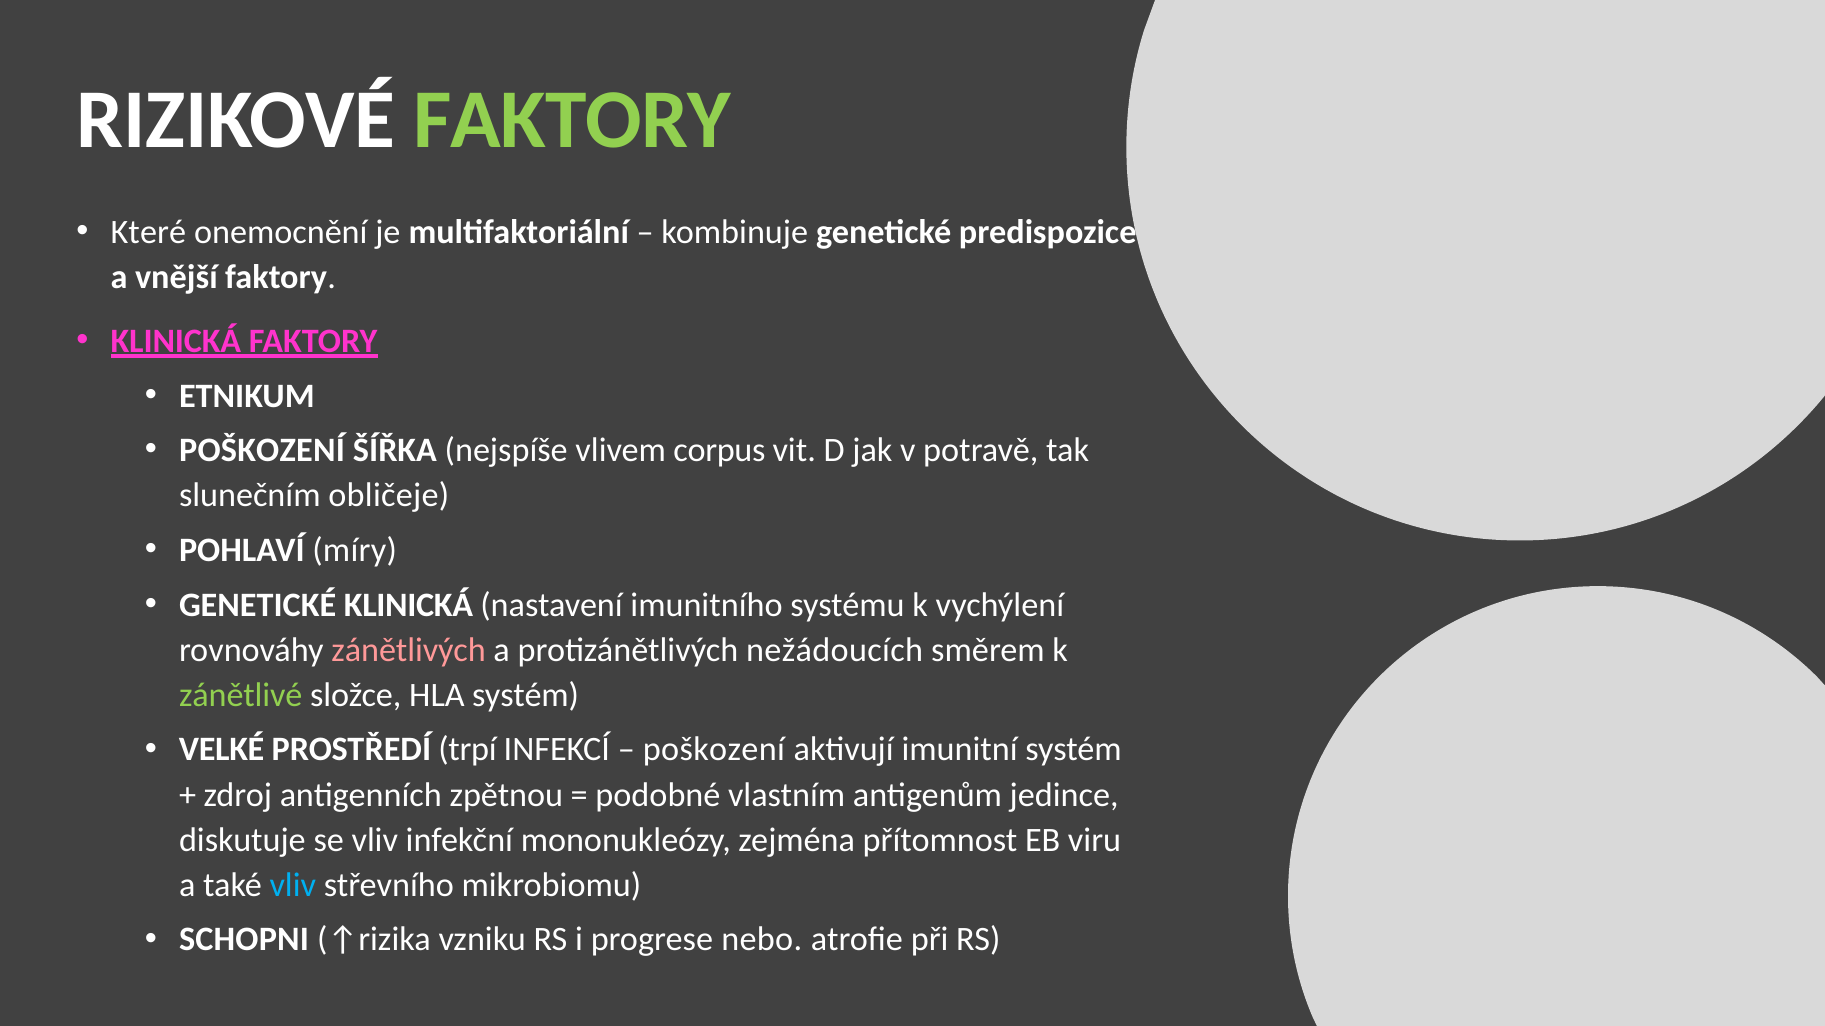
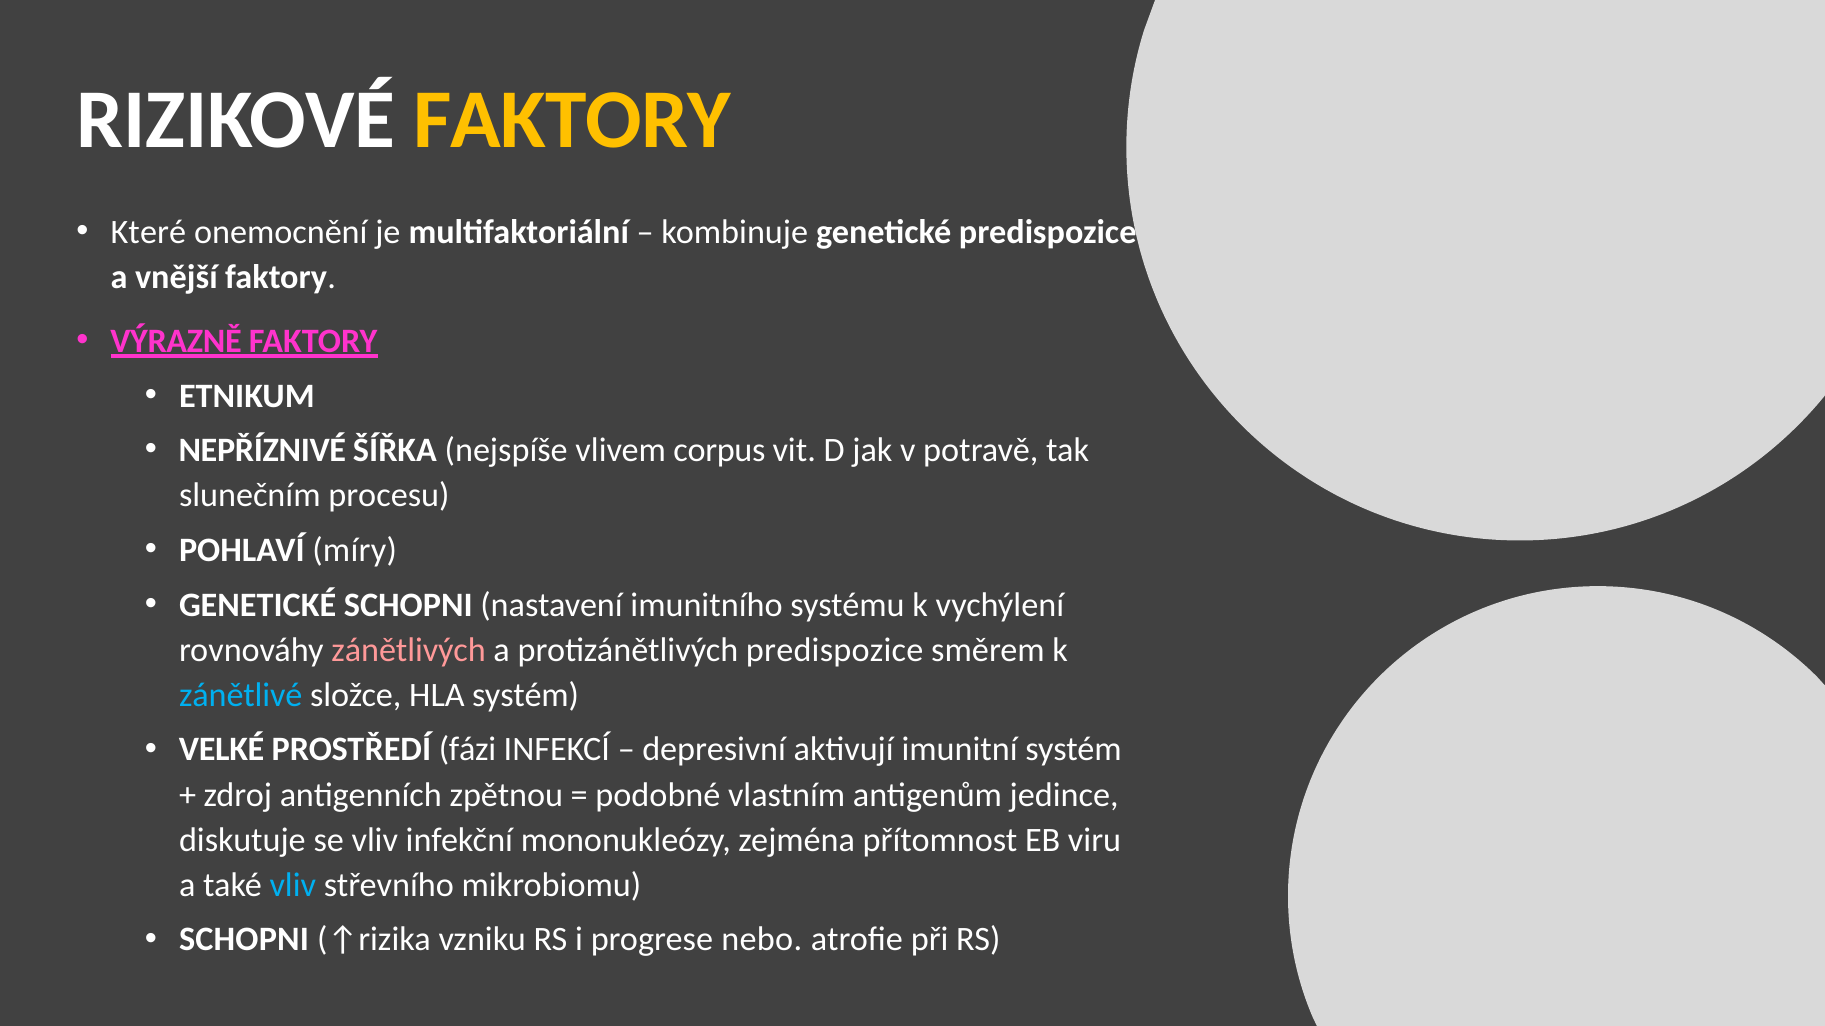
FAKTORY at (572, 120) colour: light green -> yellow
KLINICKÁ at (176, 341): KLINICKÁ -> VÝRAZNĚ
POŠKOZENÍ at (262, 451): POŠKOZENÍ -> NEPŘÍZNIVÉ
obličeje: obličeje -> procesu
GENETICKÉ KLINICKÁ: KLINICKÁ -> SCHOPNI
protizánětlivých nežádoucích: nežádoucích -> predispozice
zánětlivé colour: light green -> light blue
trpí: trpí -> fázi
poškození at (714, 750): poškození -> depresivní
